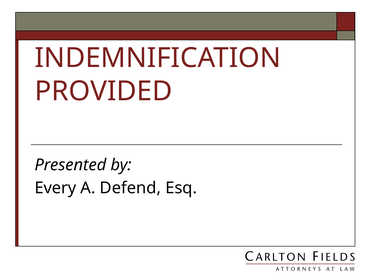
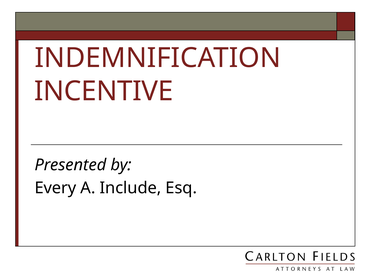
PROVIDED: PROVIDED -> INCENTIVE
Defend: Defend -> Include
